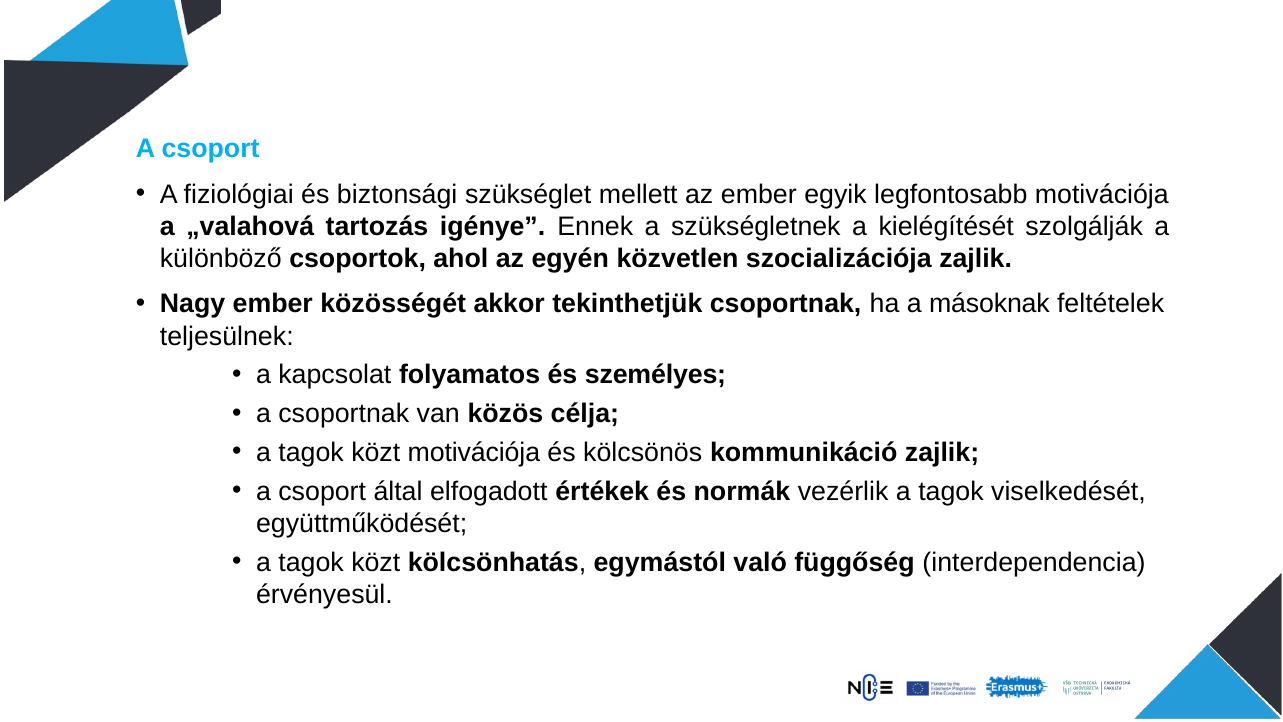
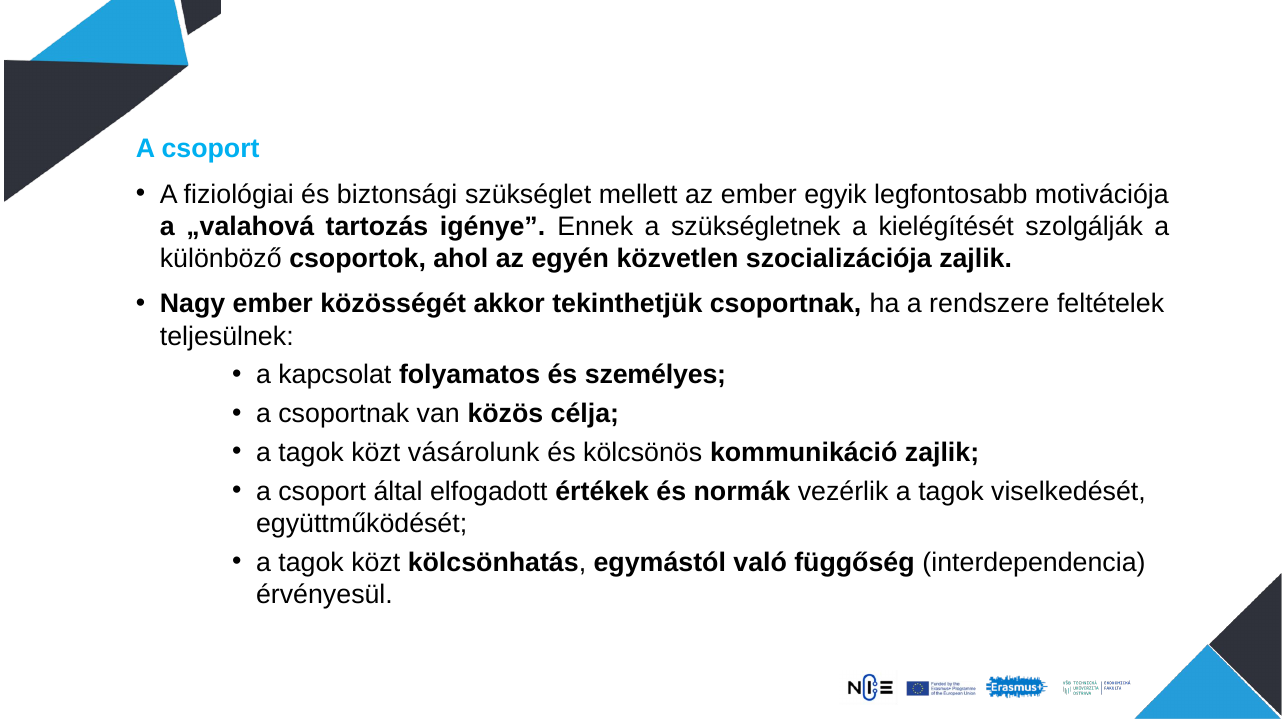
másoknak: másoknak -> rendszere
közt motivációja: motivációja -> vásárolunk
